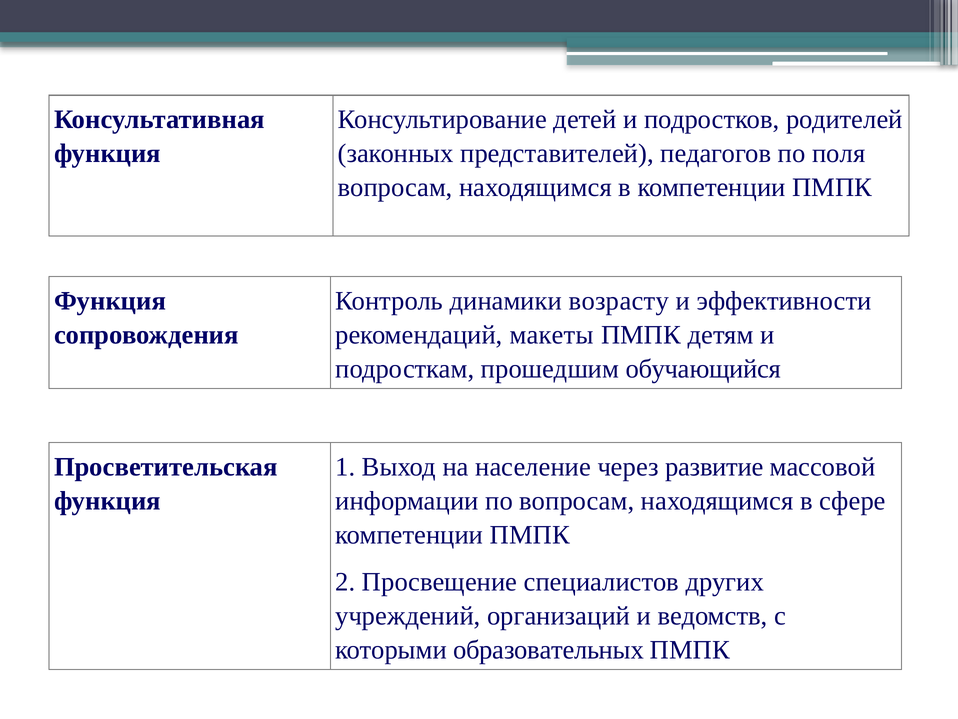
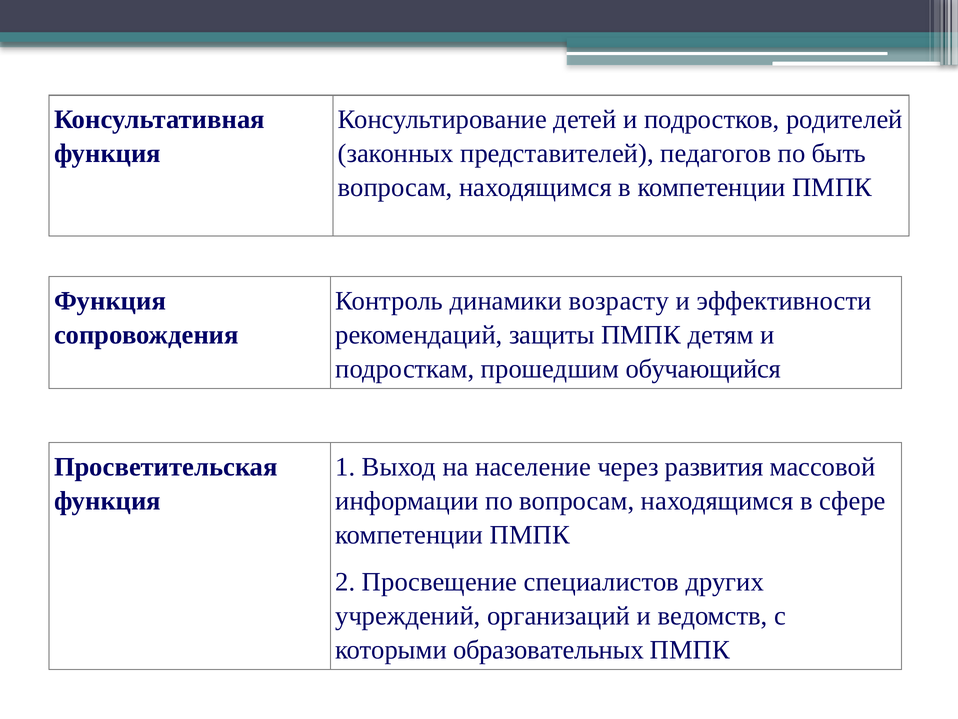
поля: поля -> быть
макеты: макеты -> защиты
развитие: развитие -> развития
